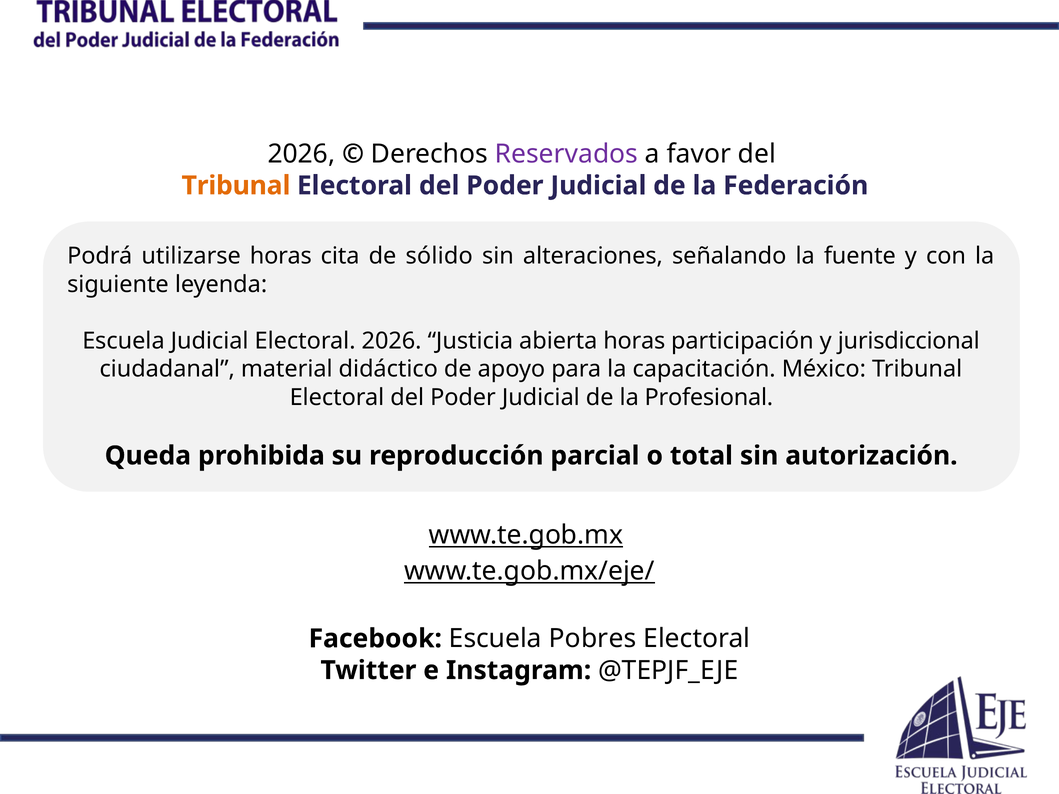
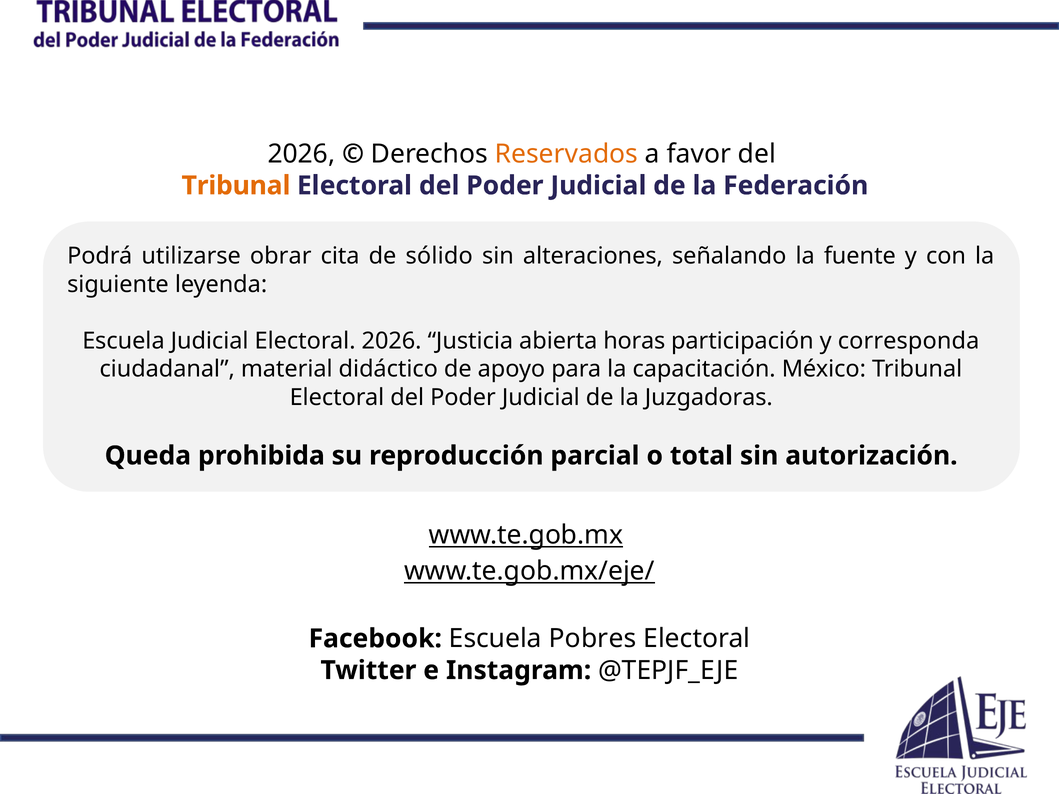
Reservados colour: purple -> orange
utilizarse horas: horas -> obrar
jurisdiccional: jurisdiccional -> corresponda
Profesional: Profesional -> Juzgadoras
